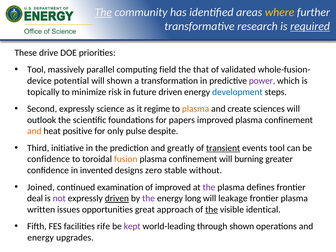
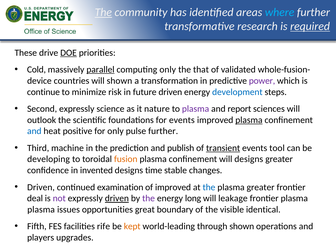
where colour: yellow -> light blue
DOE underline: none -> present
Tool at (36, 70): Tool -> Cold
parallel underline: none -> present
computing field: field -> only
potential: potential -> countries
topically: topically -> continue
regime: regime -> nature
plasma at (196, 109) colour: orange -> purple
create: create -> report
for papers: papers -> events
plasma at (249, 120) underline: none -> present
and at (34, 131) colour: orange -> blue
pulse despite: despite -> further
initiative: initiative -> machine
greatly: greatly -> publish
confidence at (49, 159): confidence -> developing
will burning: burning -> designs
zero: zero -> time
without: without -> changes
Joined at (41, 187): Joined -> Driven
the at (209, 187) colour: purple -> blue
plasma defines: defines -> greater
written at (41, 210): written -> plasma
approach: approach -> boundary
the at (212, 210) underline: present -> none
kept colour: purple -> orange
energy at (41, 238): energy -> players
